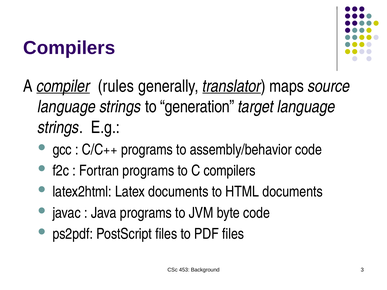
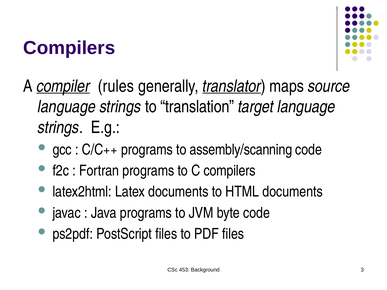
generation: generation -> translation
assembly/behavior: assembly/behavior -> assembly/scanning
